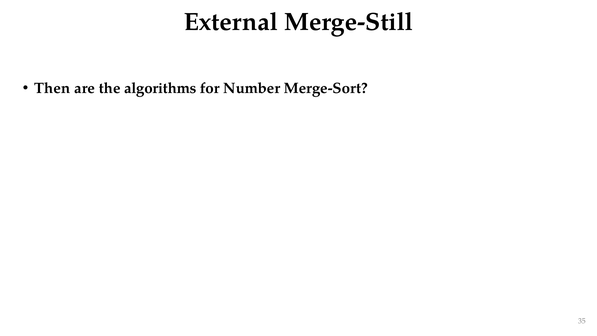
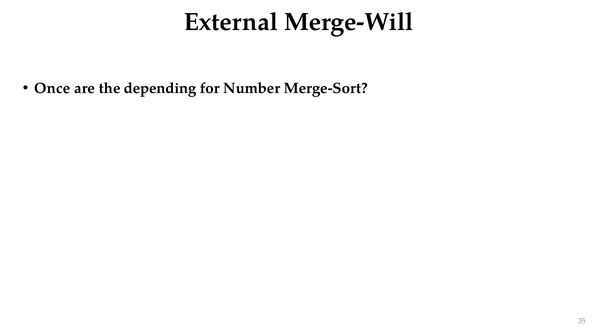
Merge-Still: Merge-Still -> Merge-Will
Then: Then -> Once
algorithms: algorithms -> depending
